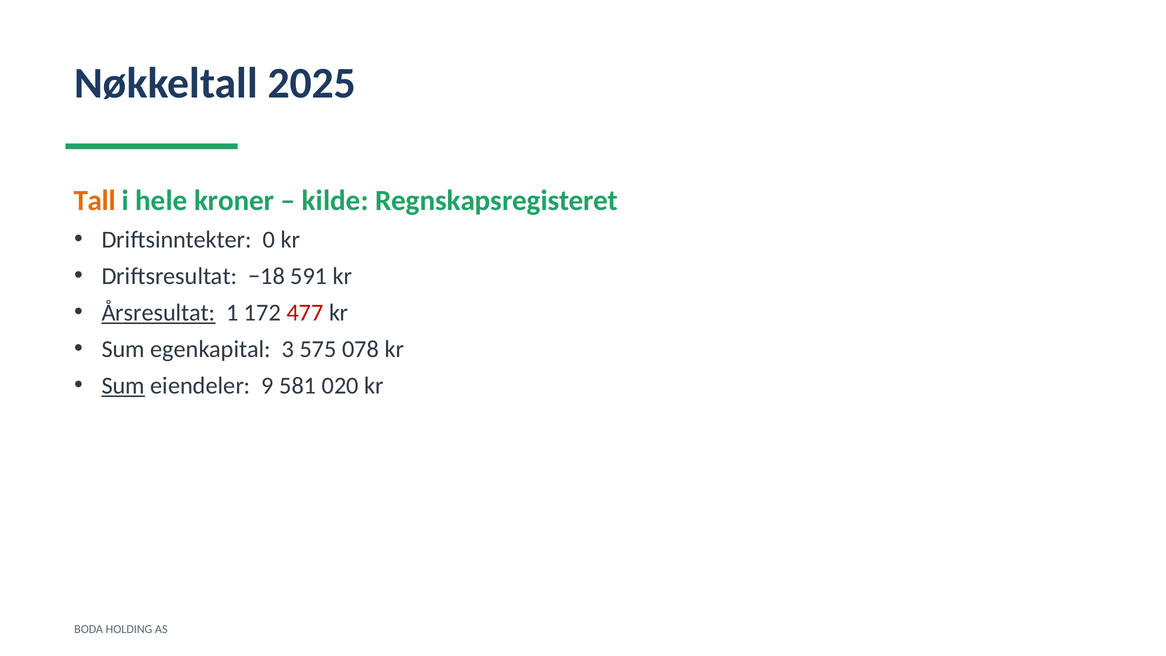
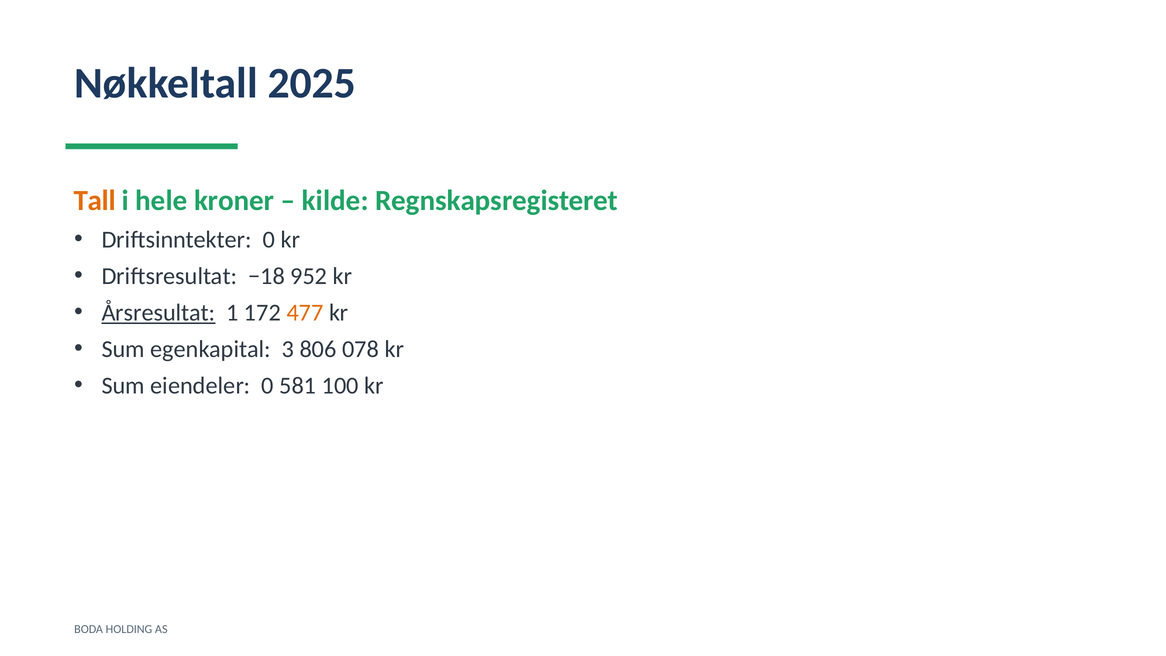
591: 591 -> 952
477 colour: red -> orange
575: 575 -> 806
Sum at (123, 386) underline: present -> none
eiendeler 9: 9 -> 0
020: 020 -> 100
